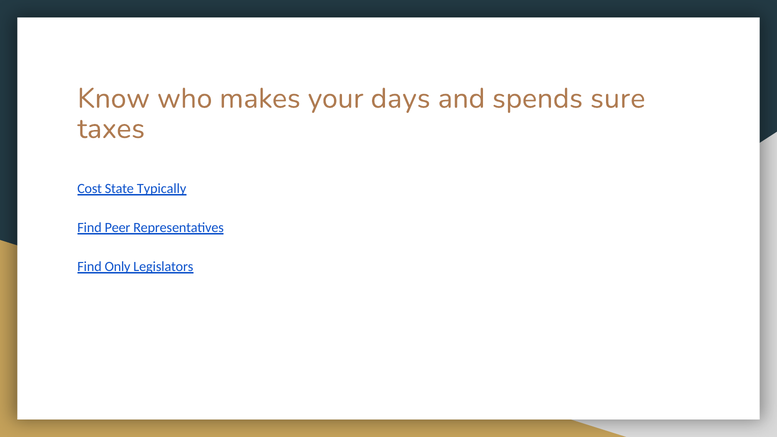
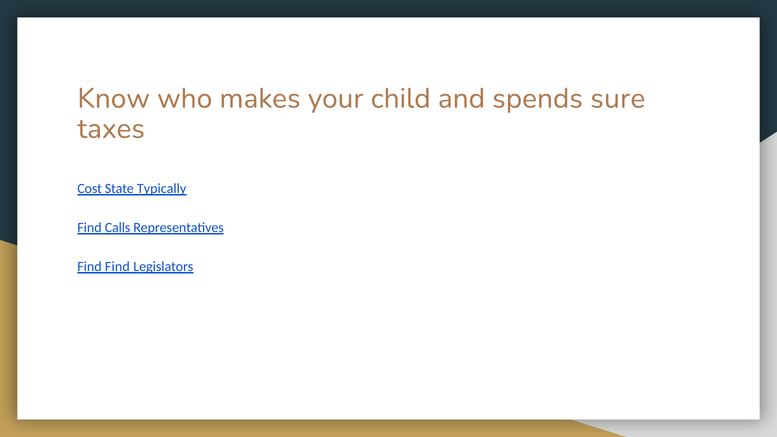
days: days -> child
Peer: Peer -> Calls
Find Only: Only -> Find
